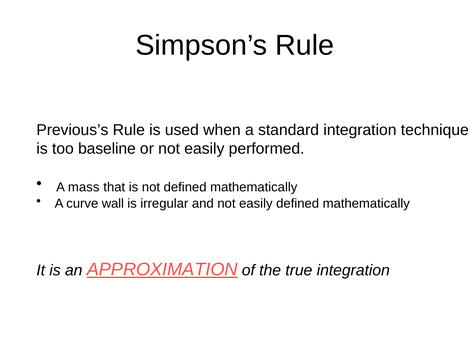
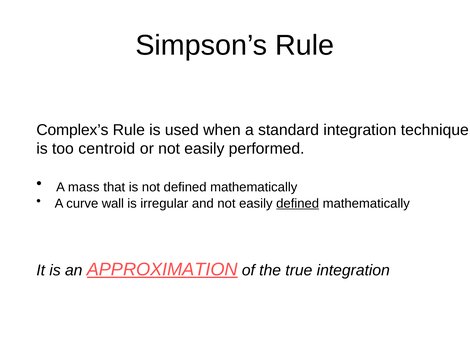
Previous’s: Previous’s -> Complex’s
baseline: baseline -> centroid
defined at (298, 204) underline: none -> present
